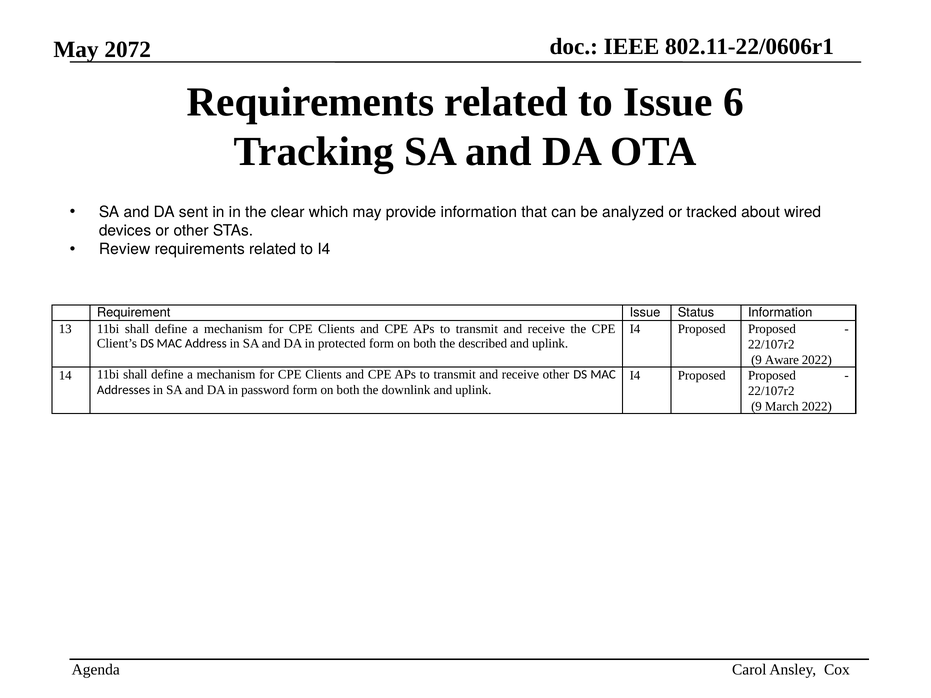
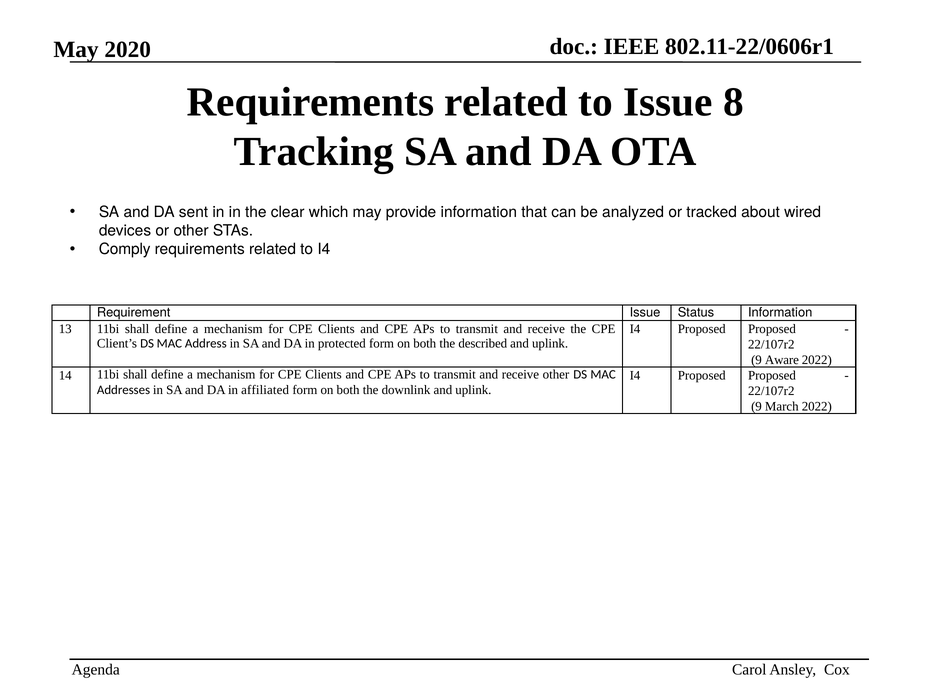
2072: 2072 -> 2020
6: 6 -> 8
Review: Review -> Comply
password: password -> affiliated
